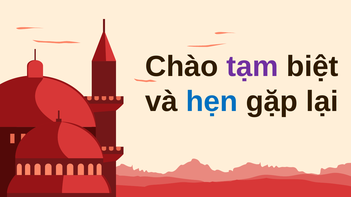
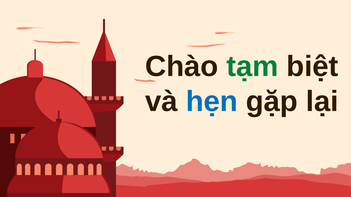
tạm colour: purple -> green
